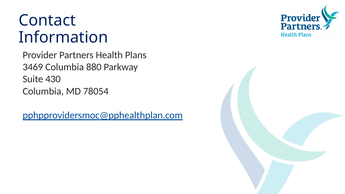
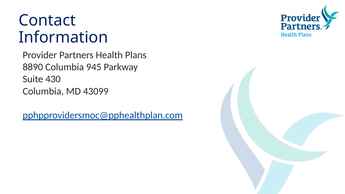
3469: 3469 -> 8890
880: 880 -> 945
78054: 78054 -> 43099
